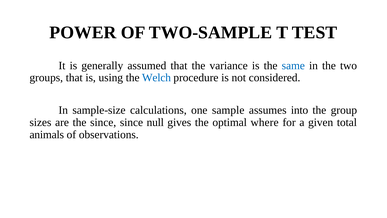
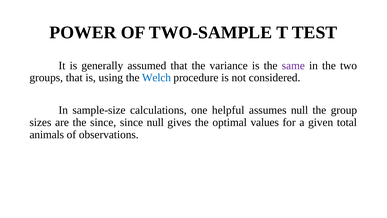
same colour: blue -> purple
sample: sample -> helpful
assumes into: into -> null
where: where -> values
